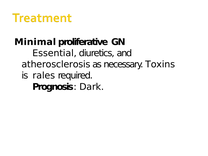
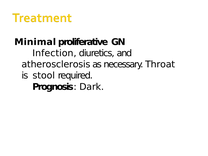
Essential: Essential -> Infection
Toxins: Toxins -> Throat
rales: rales -> stool
